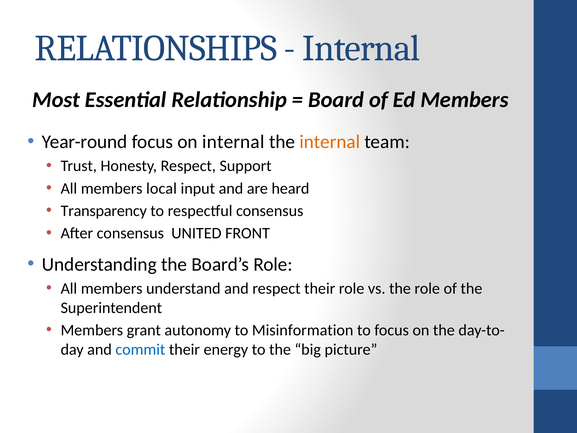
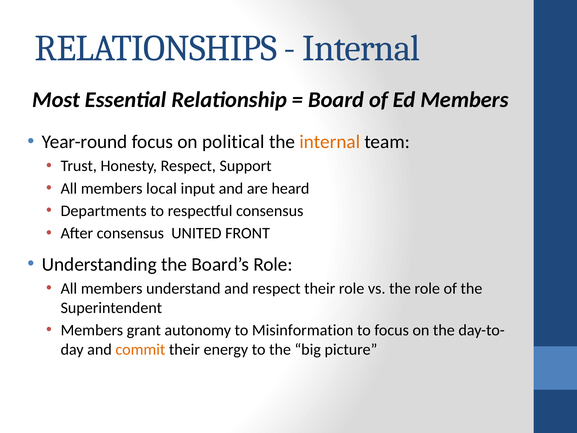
on internal: internal -> political
Transparency: Transparency -> Departments
commit colour: blue -> orange
